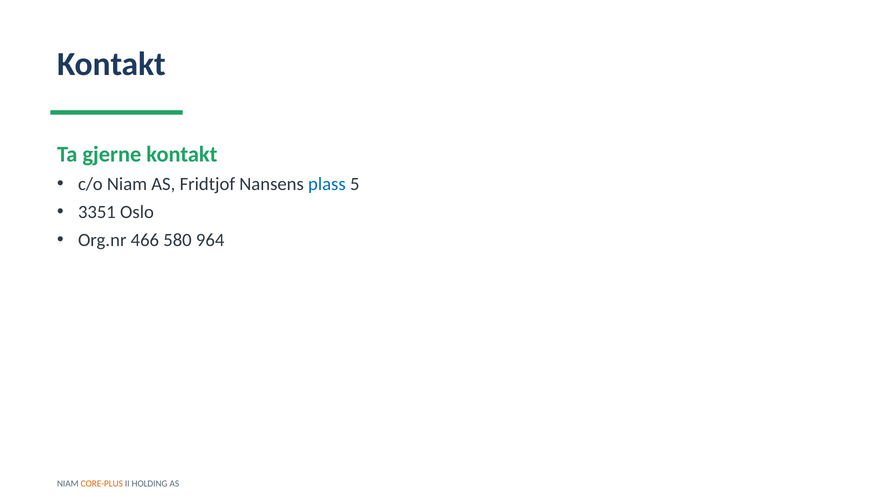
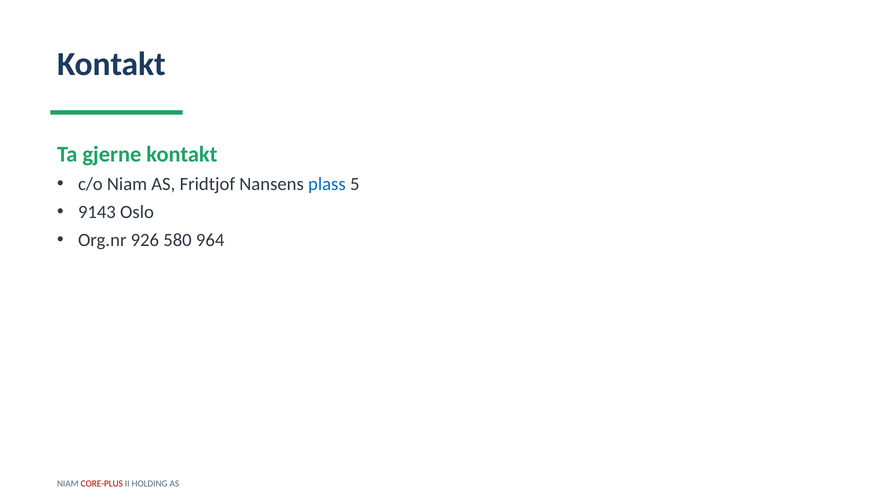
3351: 3351 -> 9143
466: 466 -> 926
CORE-PLUS colour: orange -> red
